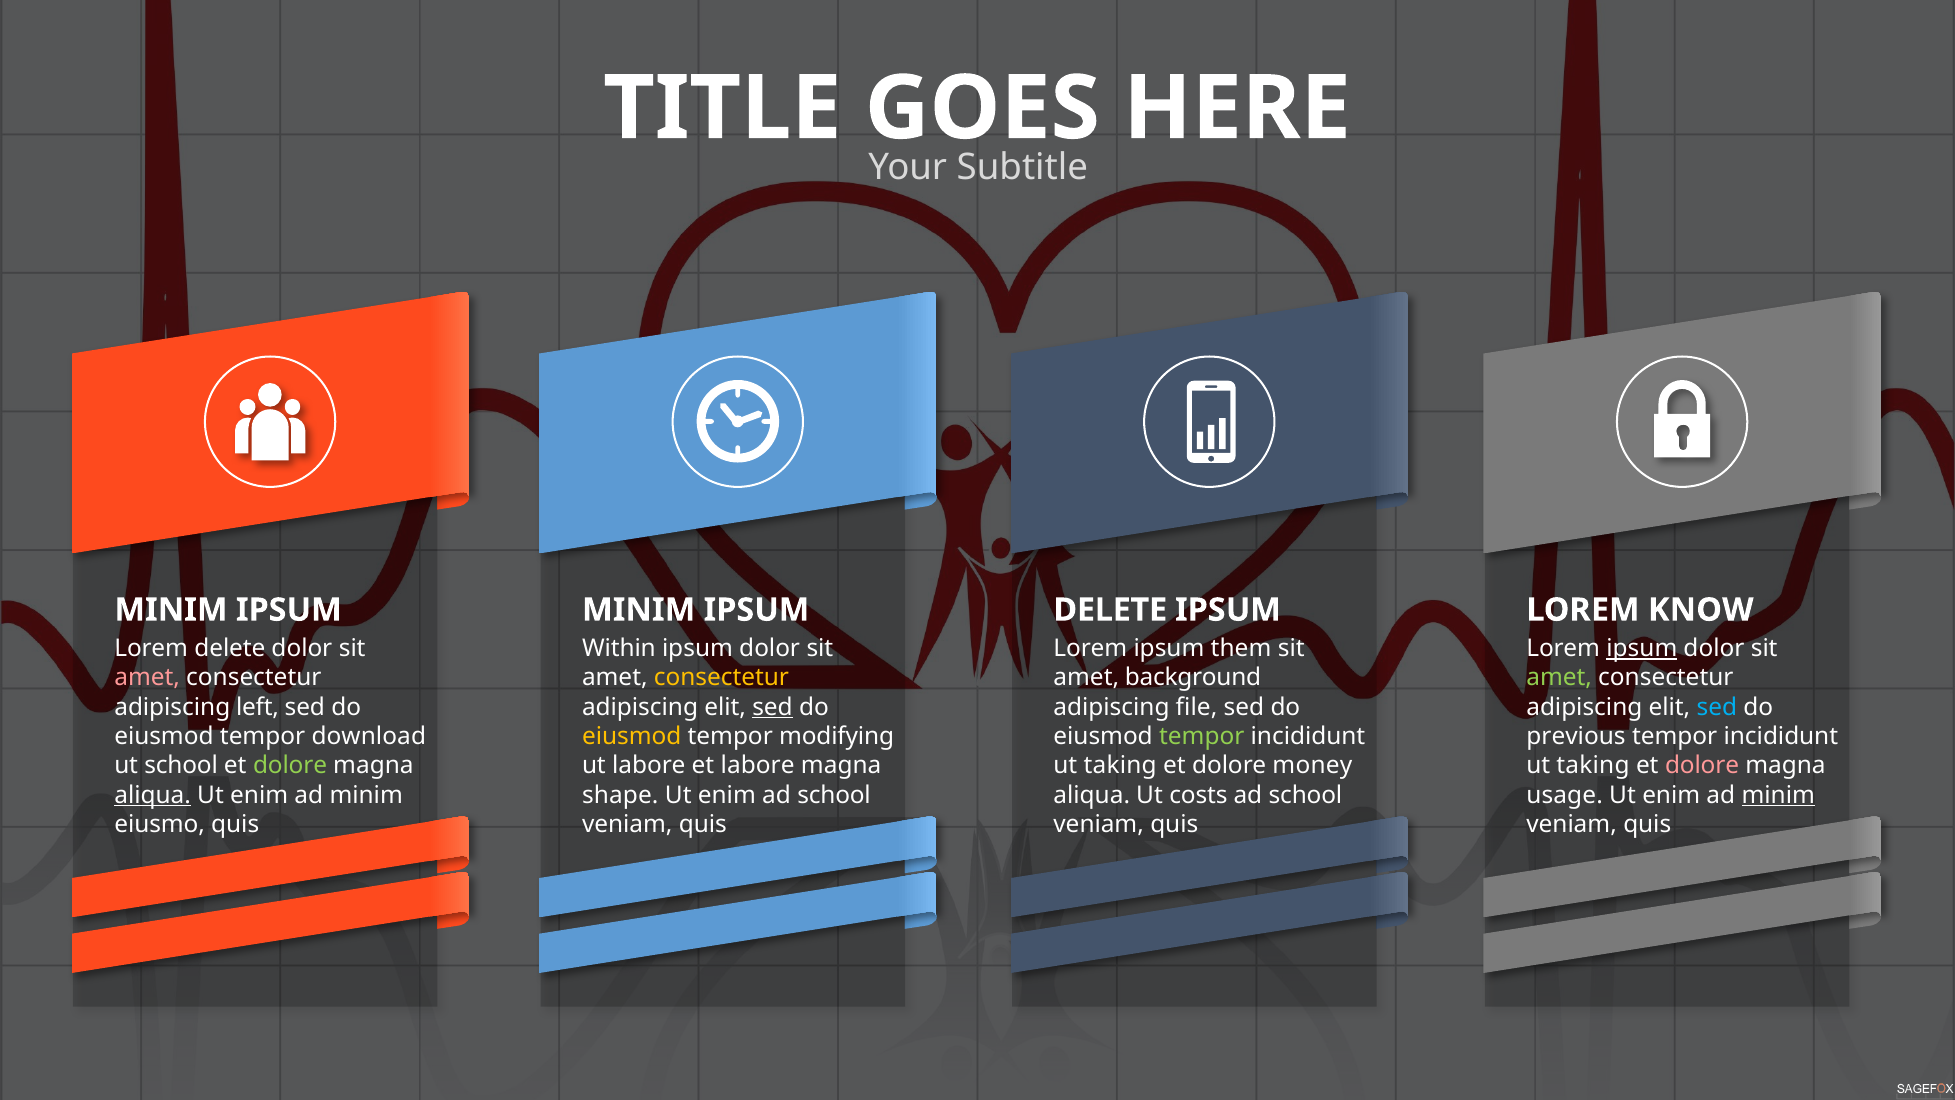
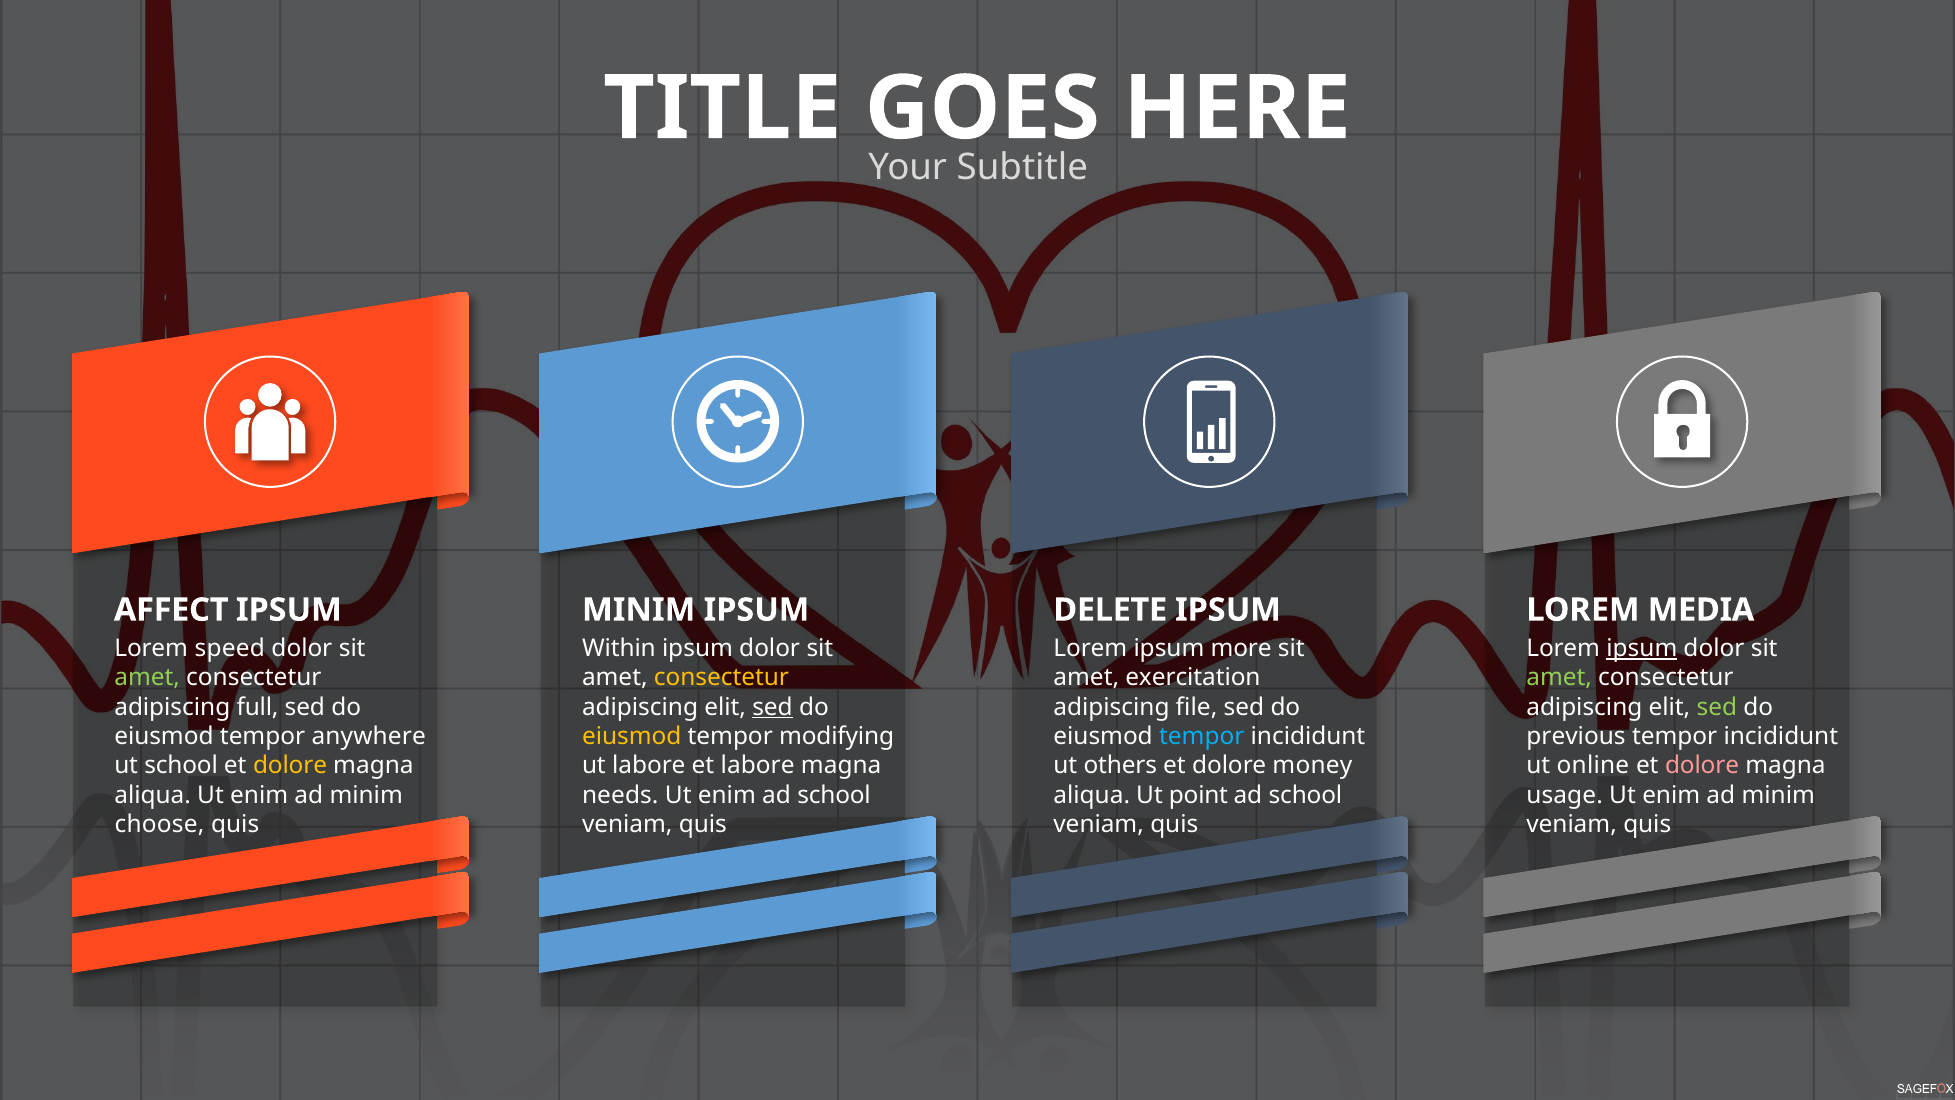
MINIM at (171, 610): MINIM -> AFFECT
KNOW: KNOW -> MEDIA
Lorem delete: delete -> speed
them: them -> more
amet at (147, 678) colour: pink -> light green
background: background -> exercitation
left: left -> full
sed at (1717, 707) colour: light blue -> light green
download: download -> anywhere
tempor at (1202, 736) colour: light green -> light blue
dolore at (290, 766) colour: light green -> yellow
taking at (1120, 766): taking -> others
taking at (1593, 766): taking -> online
aliqua at (153, 795) underline: present -> none
shape: shape -> needs
costs: costs -> point
minim at (1778, 795) underline: present -> none
eiusmo: eiusmo -> choose
